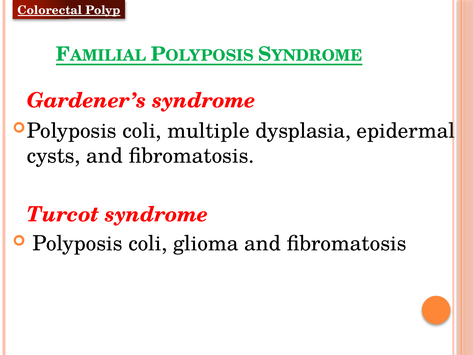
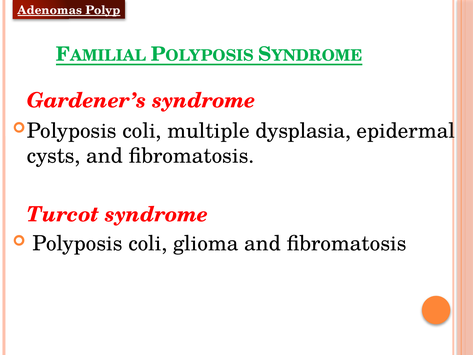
Colorectal: Colorectal -> Adenomas
